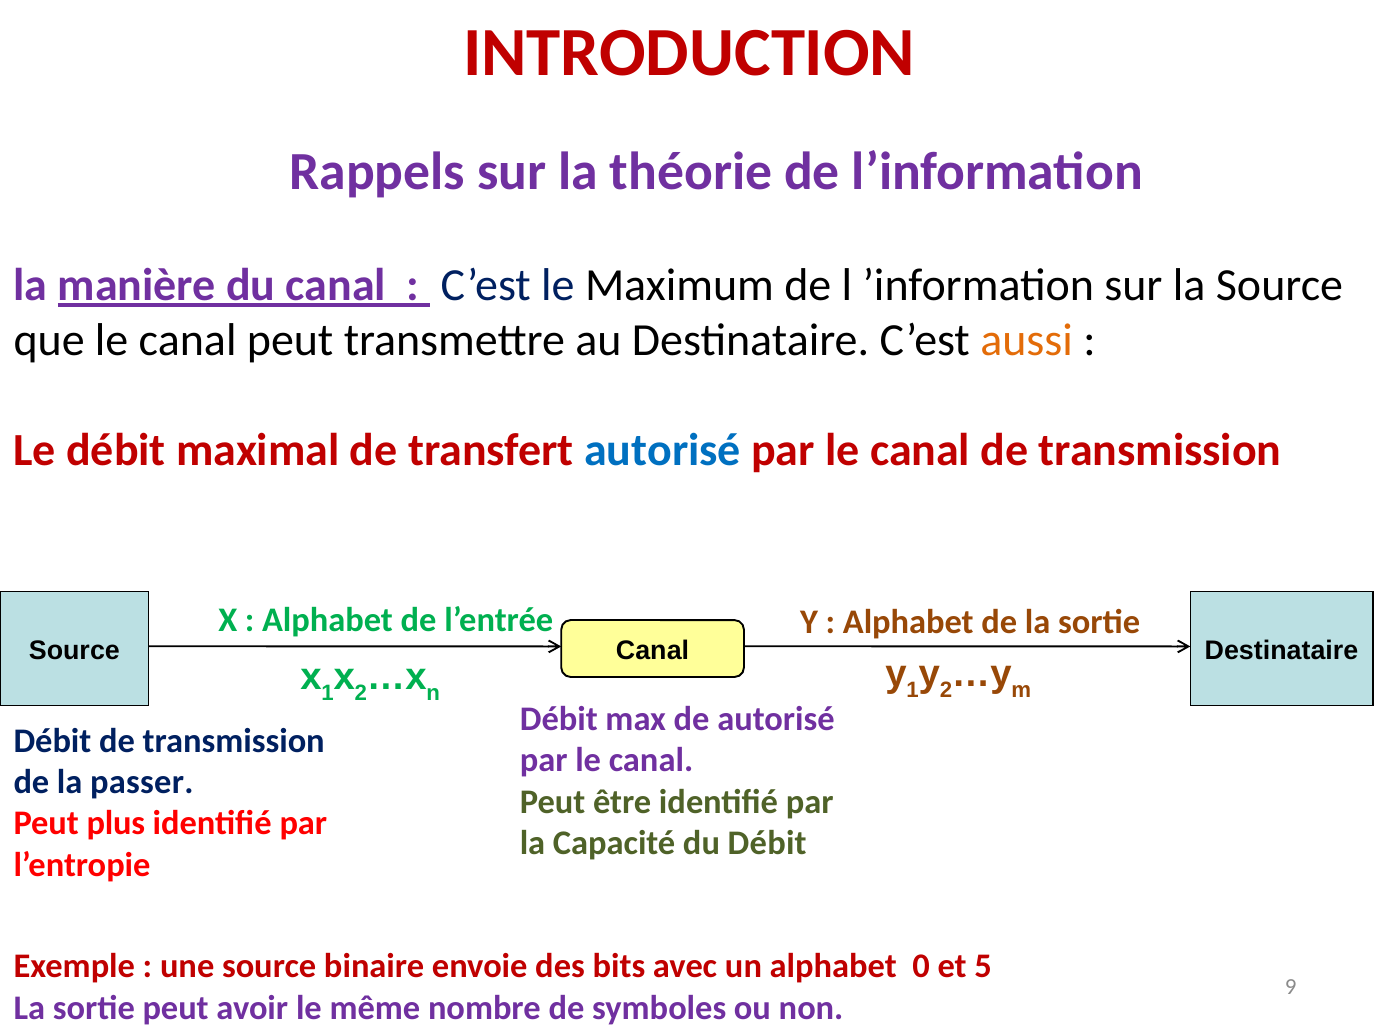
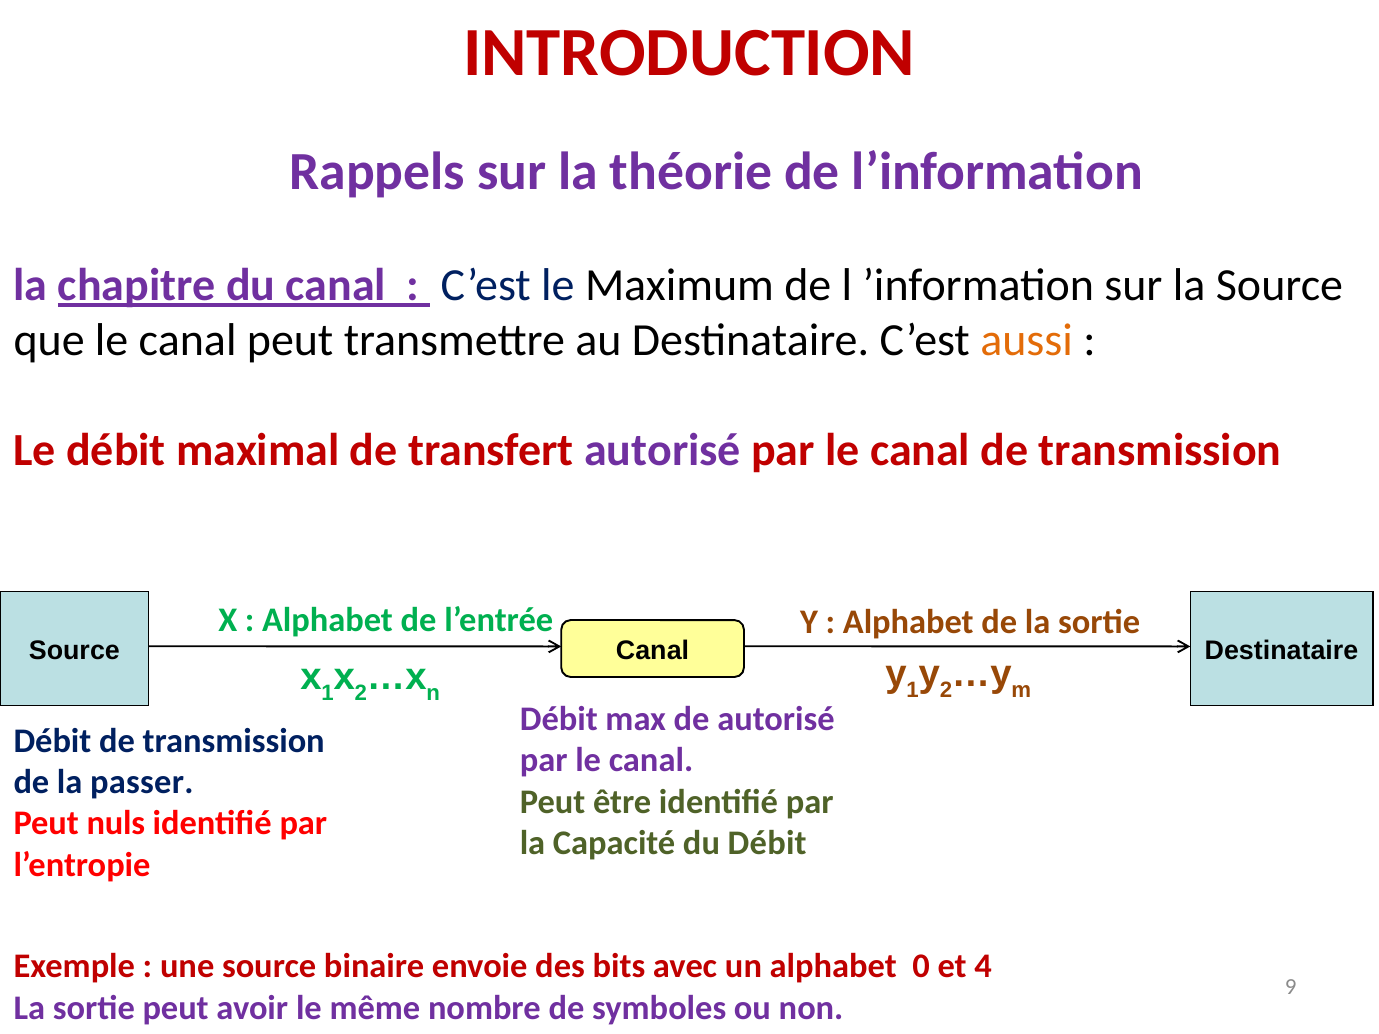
manière: manière -> chapitre
autorisé at (663, 451) colour: blue -> purple
plus: plus -> nuls
5: 5 -> 4
